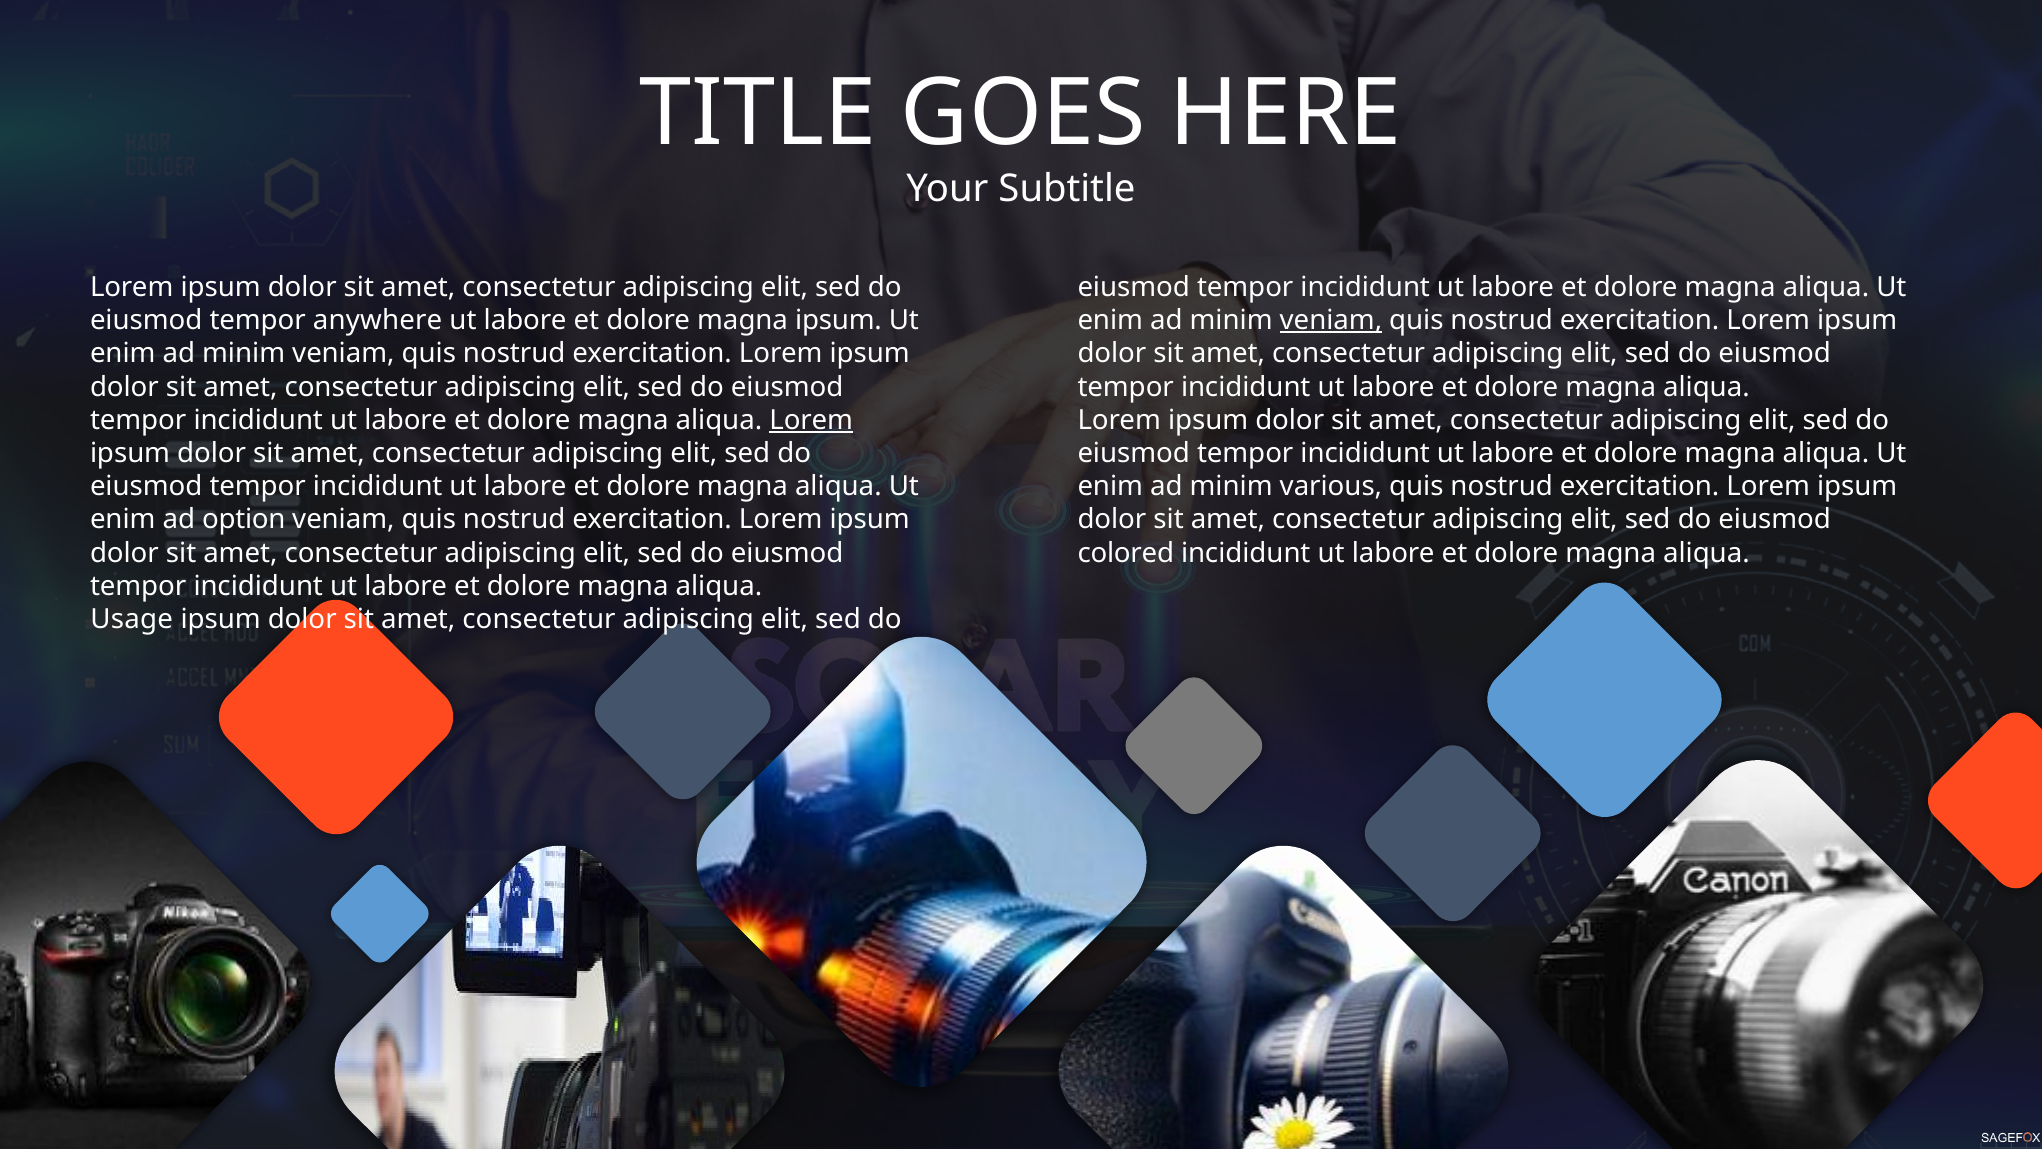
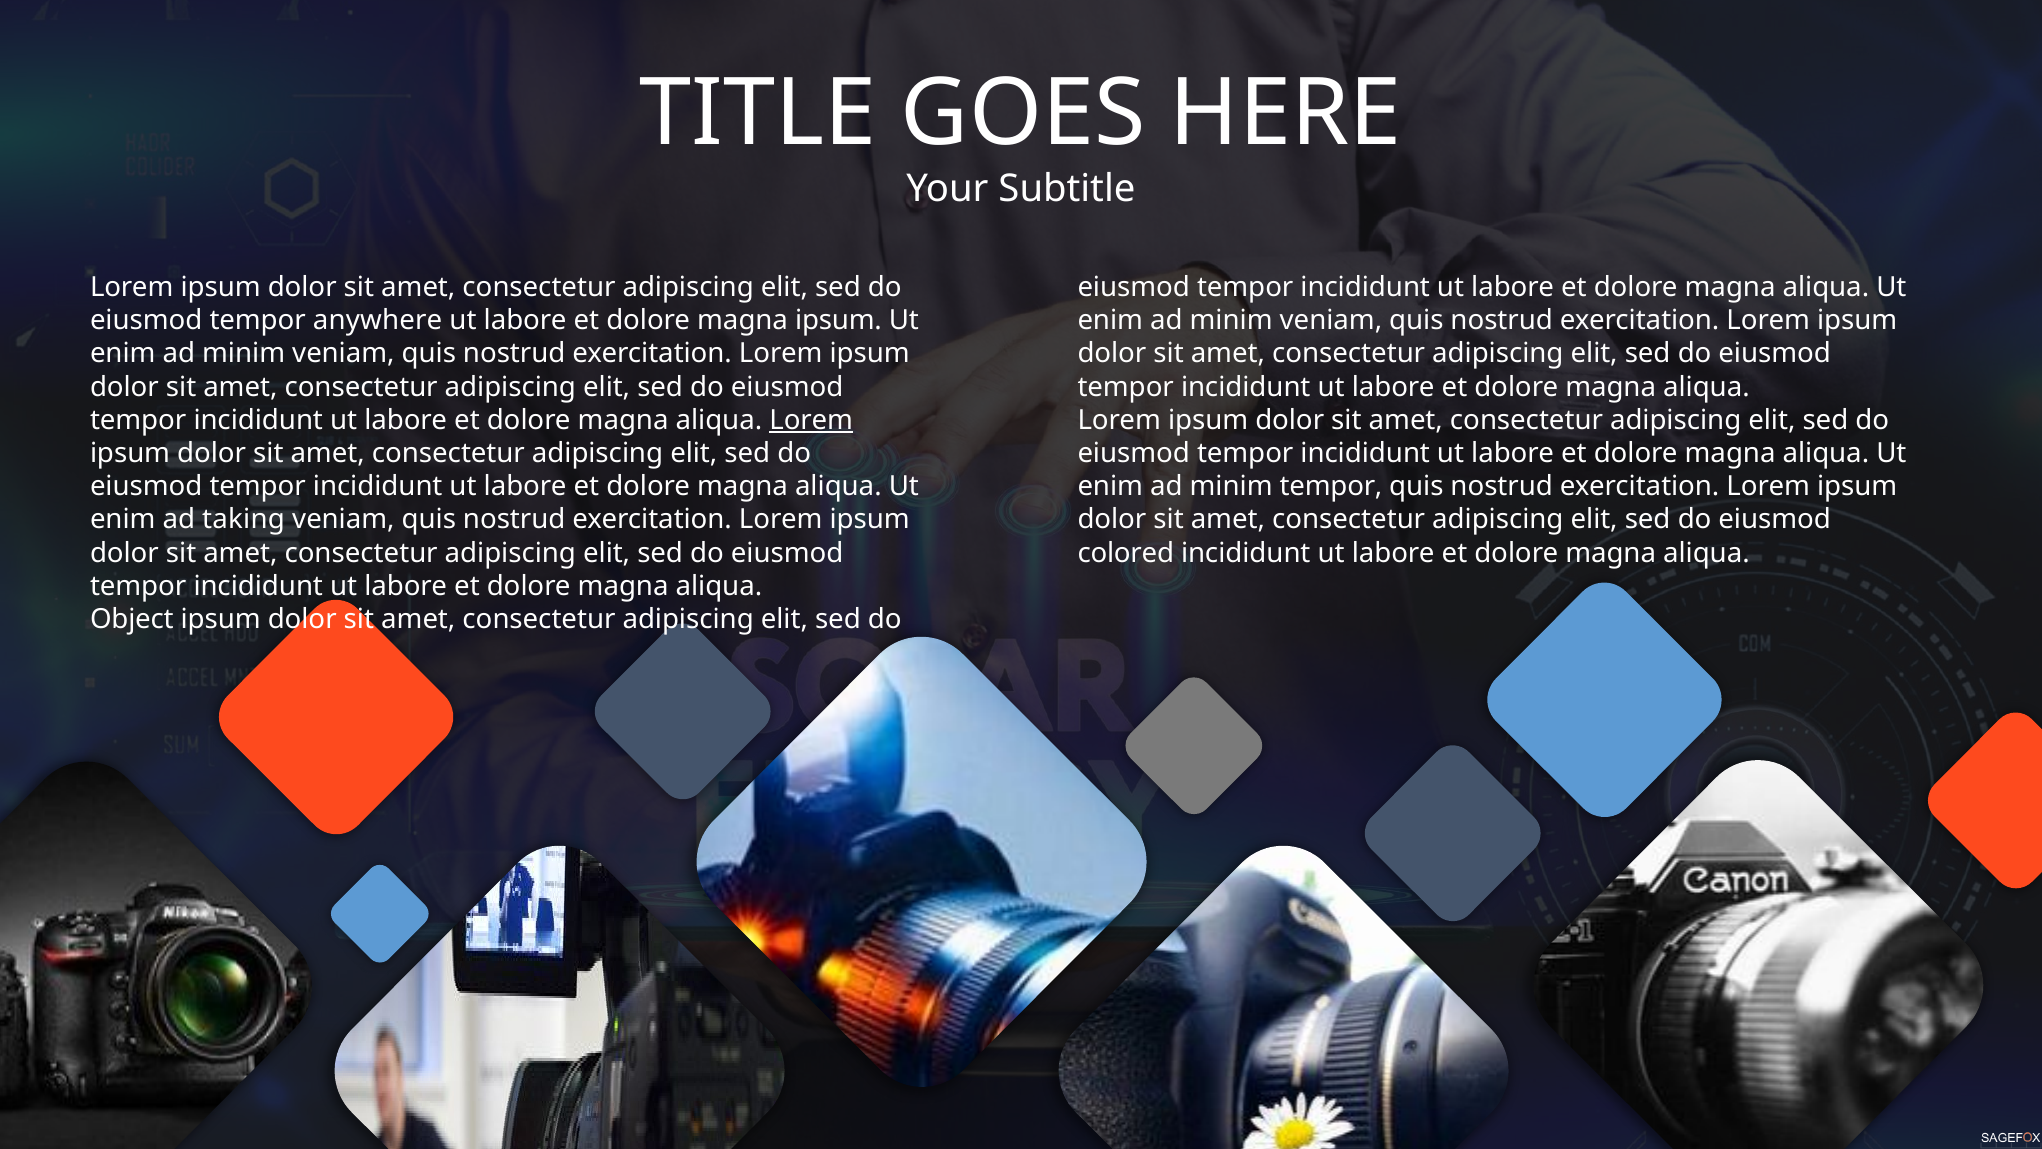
veniam at (1331, 320) underline: present -> none
minim various: various -> tempor
option: option -> taking
Usage: Usage -> Object
